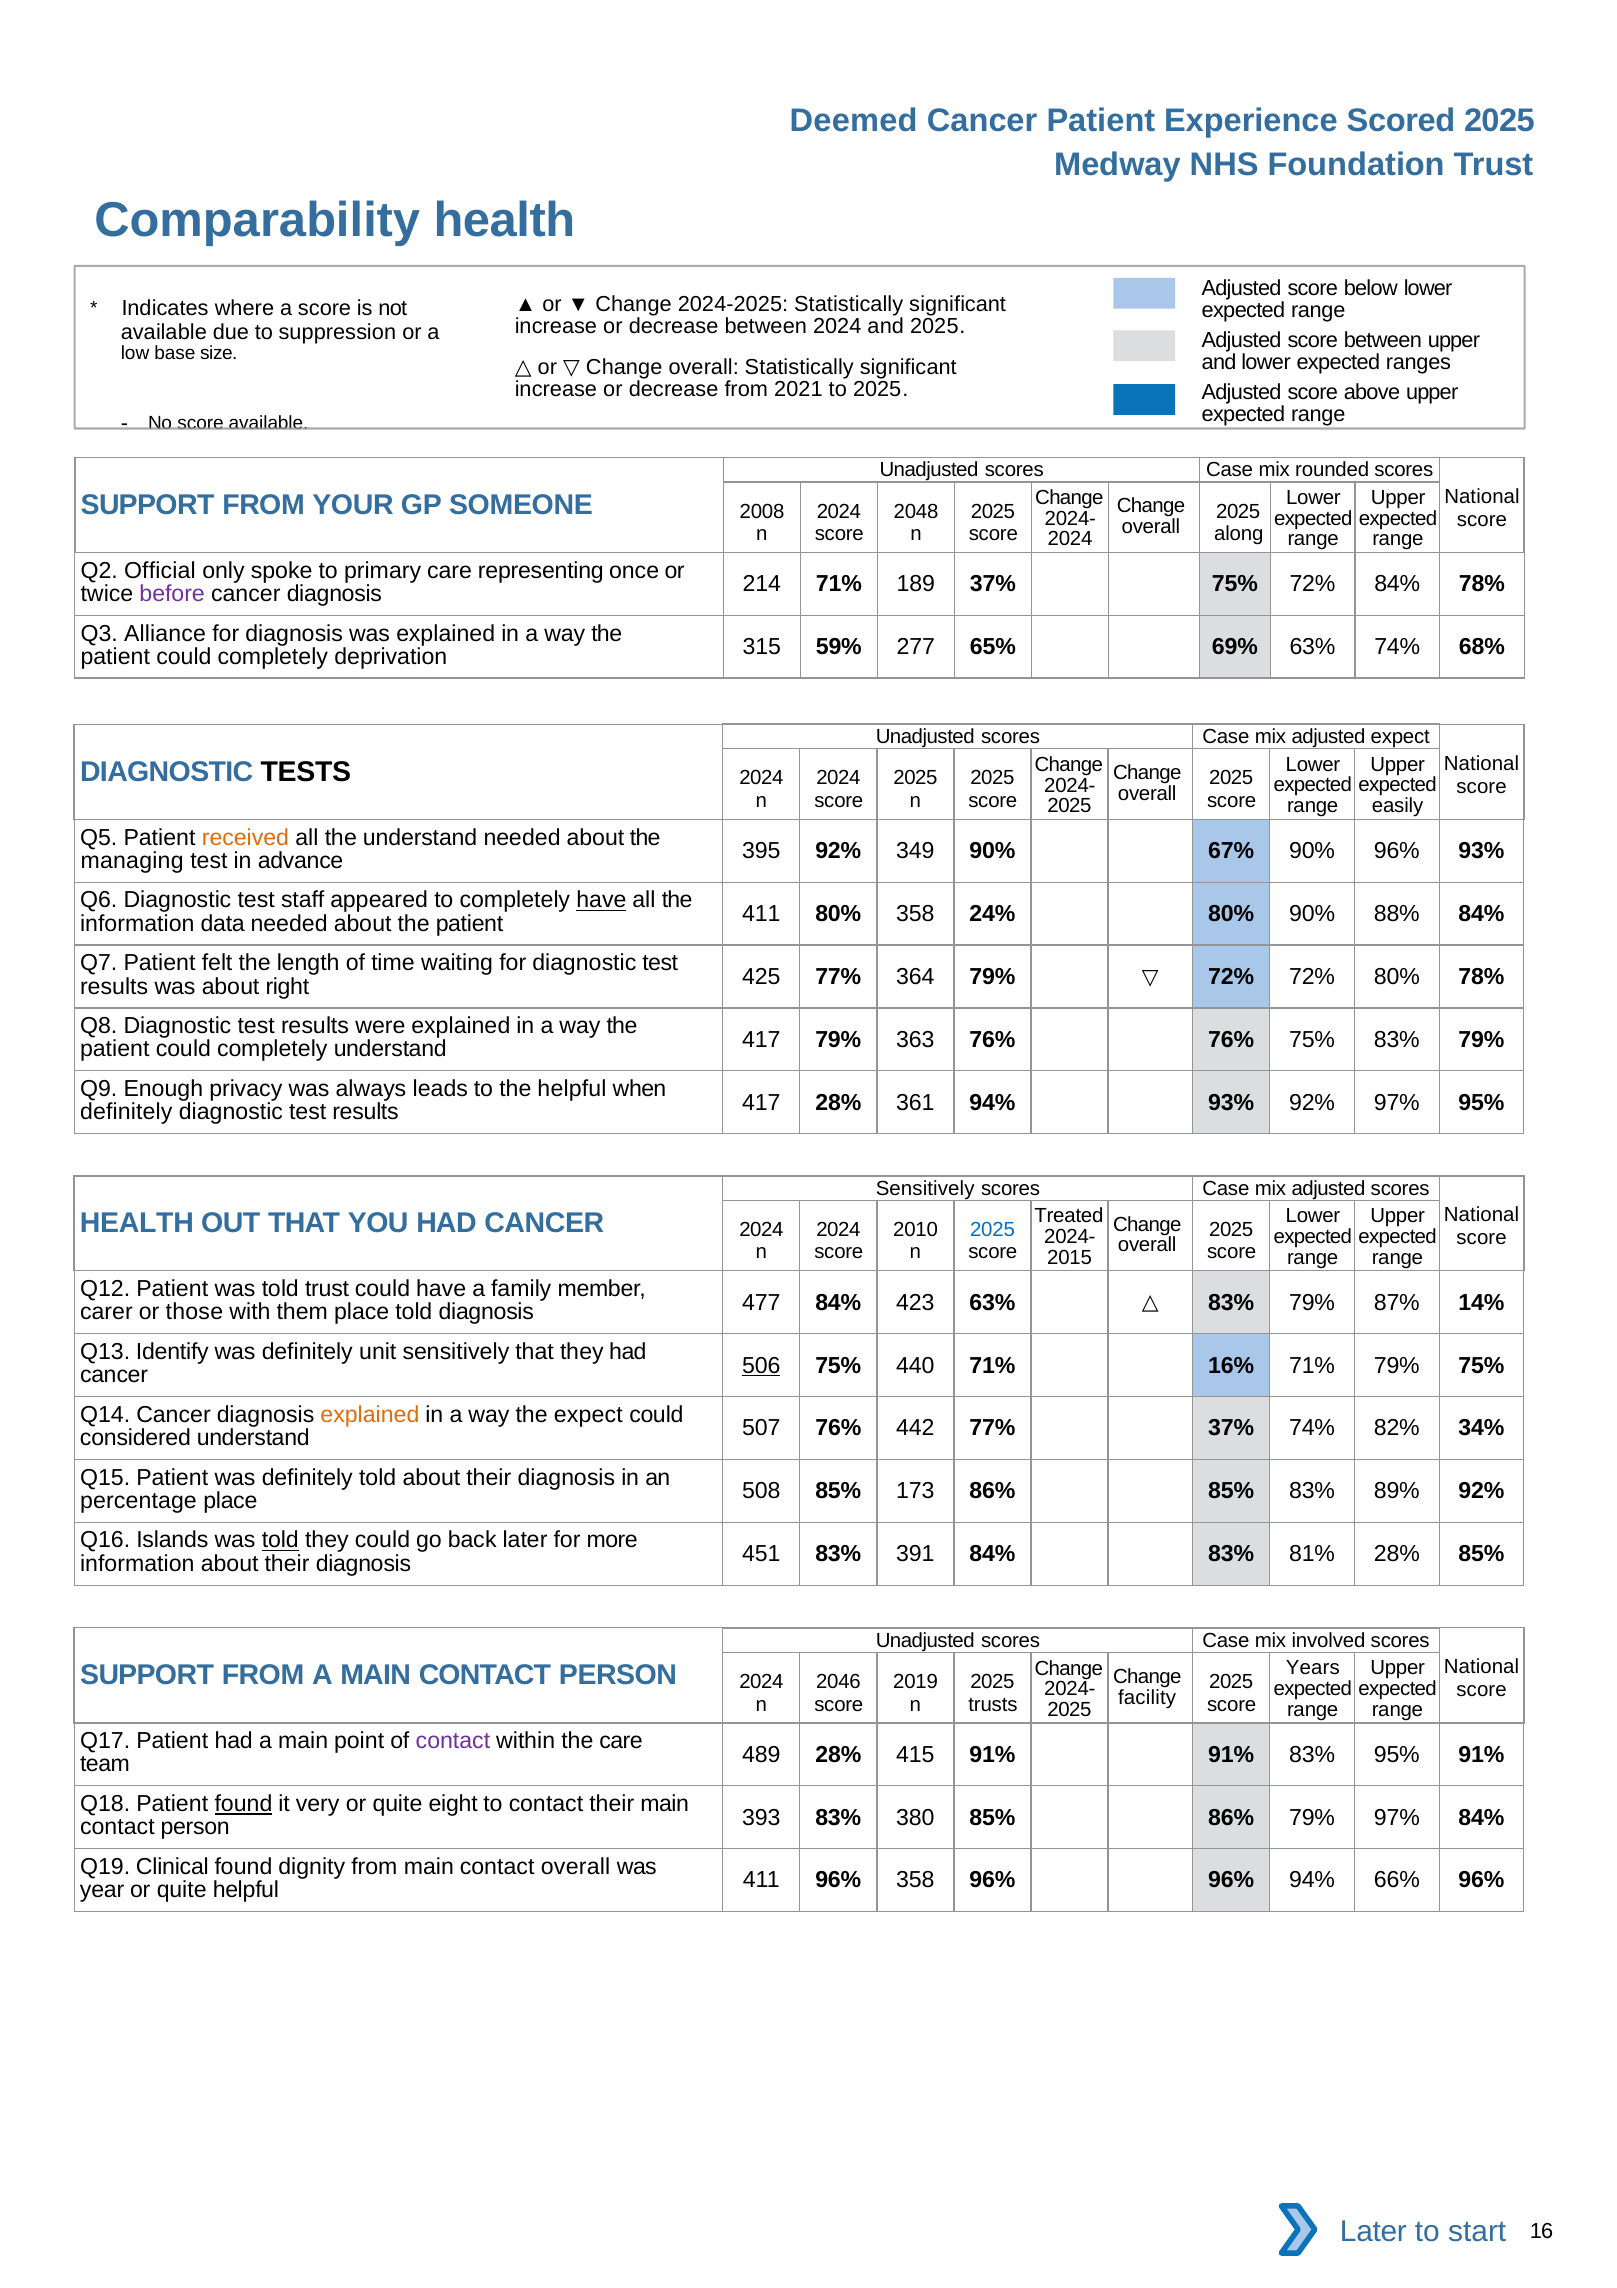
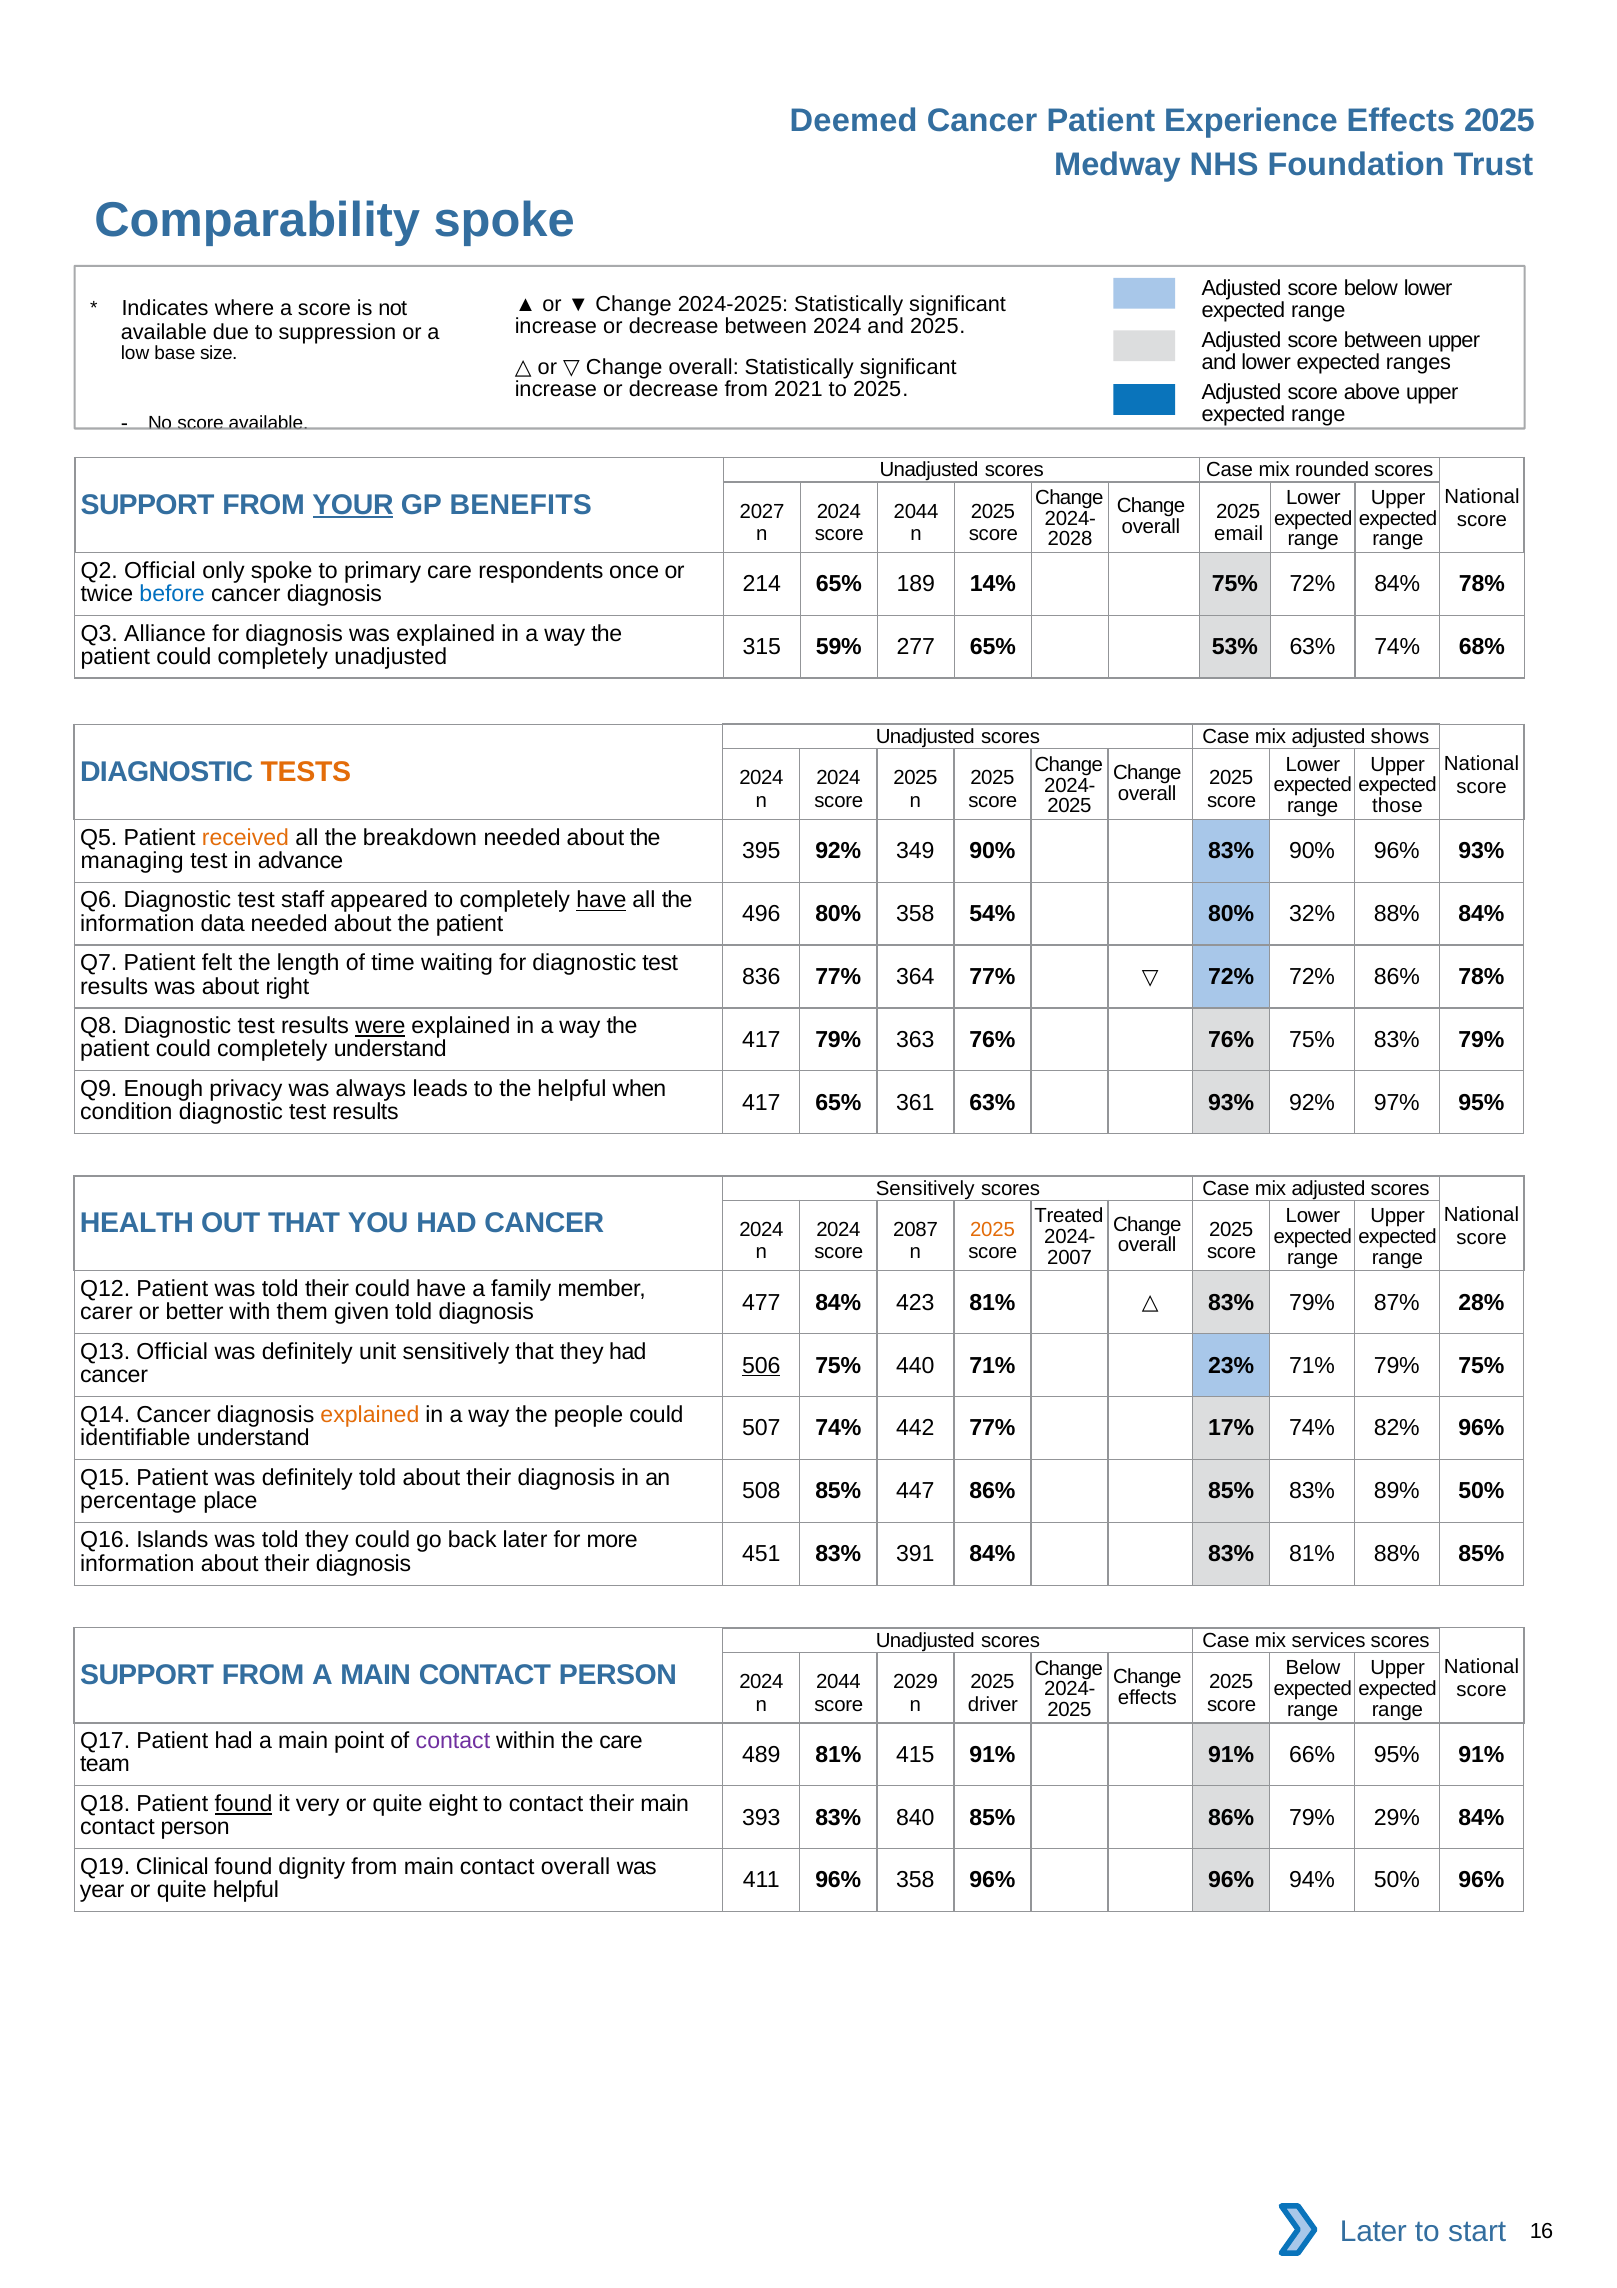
Experience Scored: Scored -> Effects
Comparability health: health -> spoke
YOUR underline: none -> present
SOMEONE: SOMEONE -> BENEFITS
2008: 2008 -> 2027
2048 at (916, 511): 2048 -> 2044
along: along -> email
2024 at (1070, 539): 2024 -> 2028
representing: representing -> respondents
before colour: purple -> blue
214 71%: 71% -> 65%
189 37%: 37% -> 14%
completely deprivation: deprivation -> unadjusted
69%: 69% -> 53%
adjusted expect: expect -> shows
TESTS colour: black -> orange
easily: easily -> those
the understand: understand -> breakdown
90% 67%: 67% -> 83%
patient 411: 411 -> 496
24%: 24% -> 54%
80% 90%: 90% -> 32%
425: 425 -> 836
364 79%: 79% -> 77%
72% 80%: 80% -> 86%
were underline: none -> present
definitely at (126, 1112): definitely -> condition
417 28%: 28% -> 65%
361 94%: 94% -> 63%
2010: 2010 -> 2087
2025 at (992, 1230) colour: blue -> orange
2015: 2015 -> 2007
told trust: trust -> their
those: those -> better
them place: place -> given
423 63%: 63% -> 81%
14%: 14% -> 28%
Q13 Identify: Identify -> Official
16%: 16% -> 23%
the expect: expect -> people
considered: considered -> identifiable
507 76%: 76% -> 74%
77% 37%: 37% -> 17%
82% 34%: 34% -> 96%
173: 173 -> 447
89% 92%: 92% -> 50%
told at (280, 1541) underline: present -> none
81% 28%: 28% -> 88%
involved: involved -> services
Years at (1313, 1668): Years -> Below
2046 at (838, 1682): 2046 -> 2044
2019: 2019 -> 2029
facility at (1147, 1698): facility -> effects
trusts: trusts -> driver
489 28%: 28% -> 81%
91% 83%: 83% -> 66%
380: 380 -> 840
79% 97%: 97% -> 29%
94% 66%: 66% -> 50%
